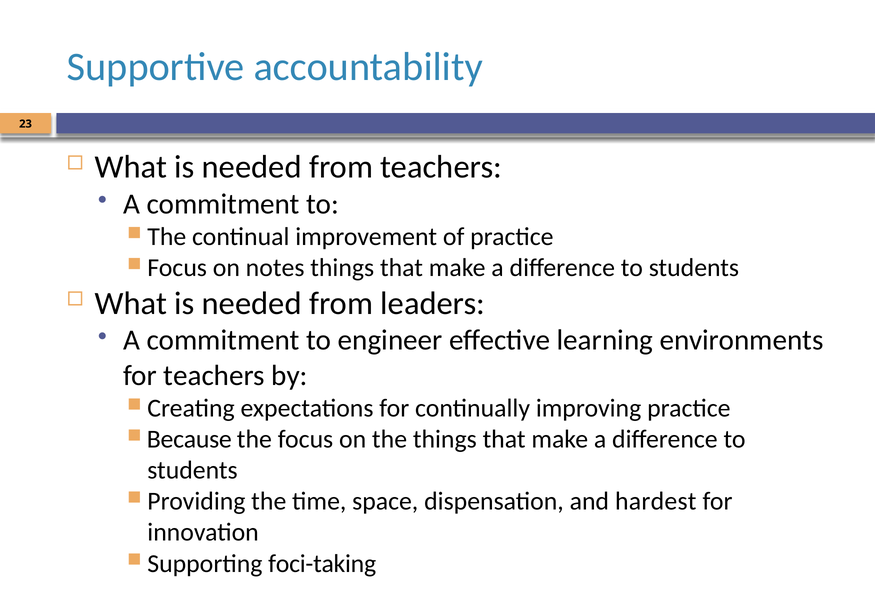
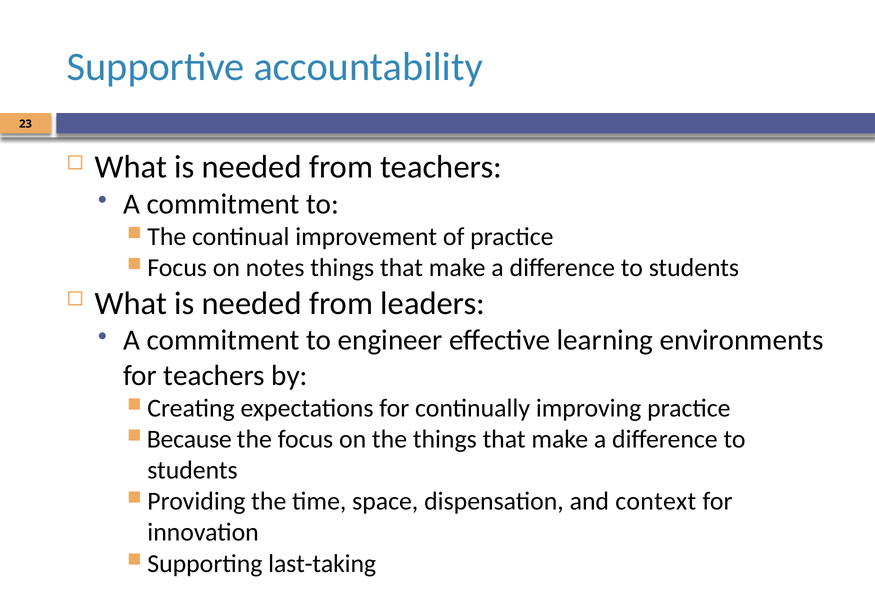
hardest: hardest -> context
foci-taking: foci-taking -> last-taking
